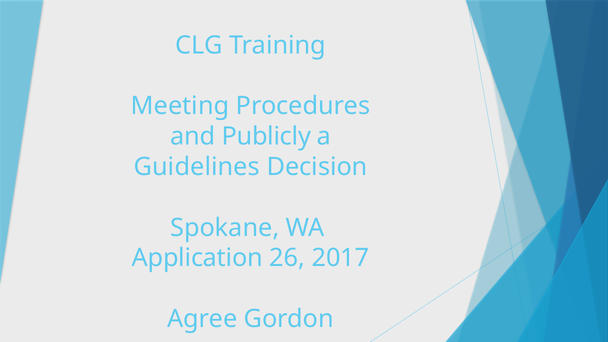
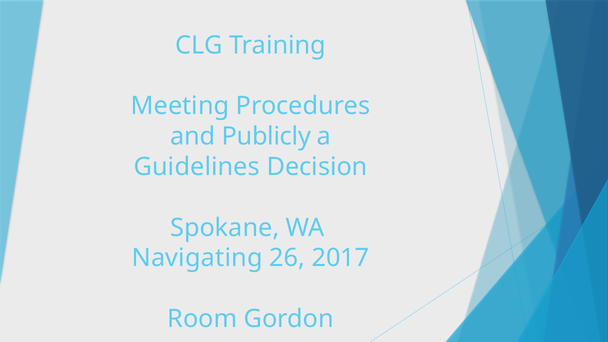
Application: Application -> Navigating
Agree: Agree -> Room
